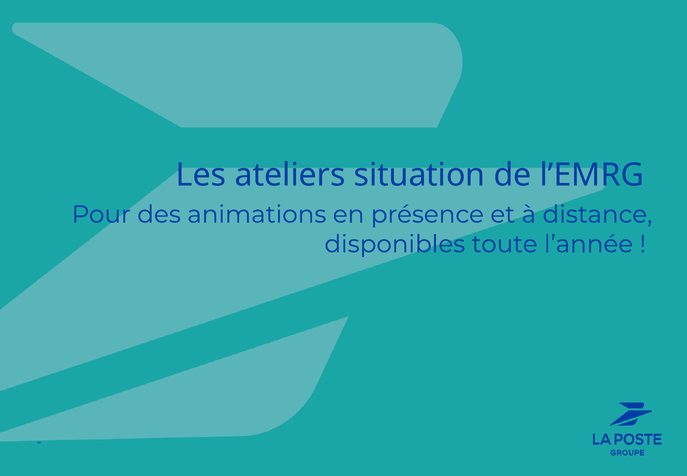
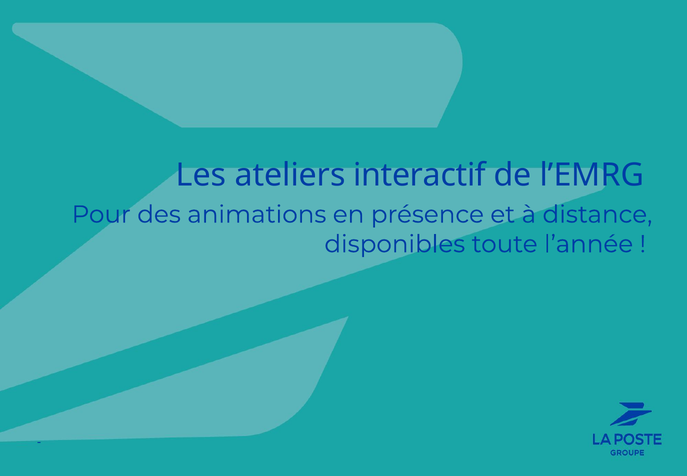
situation: situation -> interactif
